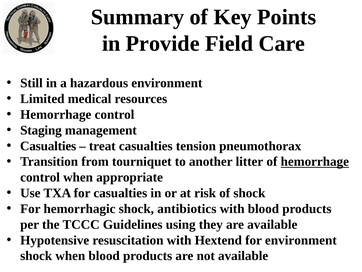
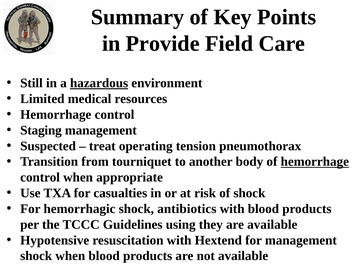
hazardous underline: none -> present
Casualties at (48, 146): Casualties -> Suspected
treat casualties: casualties -> operating
litter: litter -> body
for environment: environment -> management
